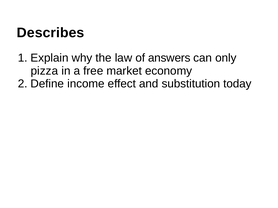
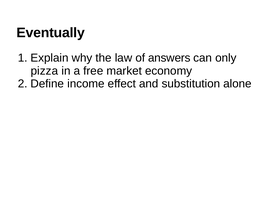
Describes: Describes -> Eventually
today: today -> alone
